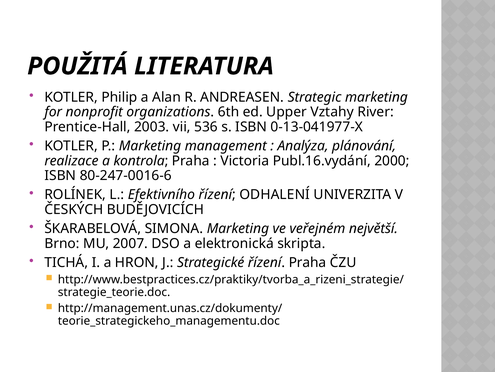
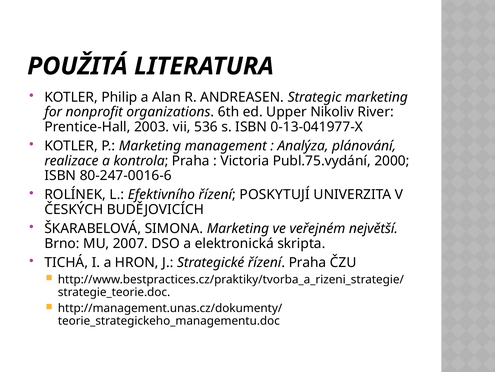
Vztahy: Vztahy -> Nikoliv
Publ.16.vydání: Publ.16.vydání -> Publ.75.vydání
ODHALENÍ: ODHALENÍ -> POSKYTUJÍ
